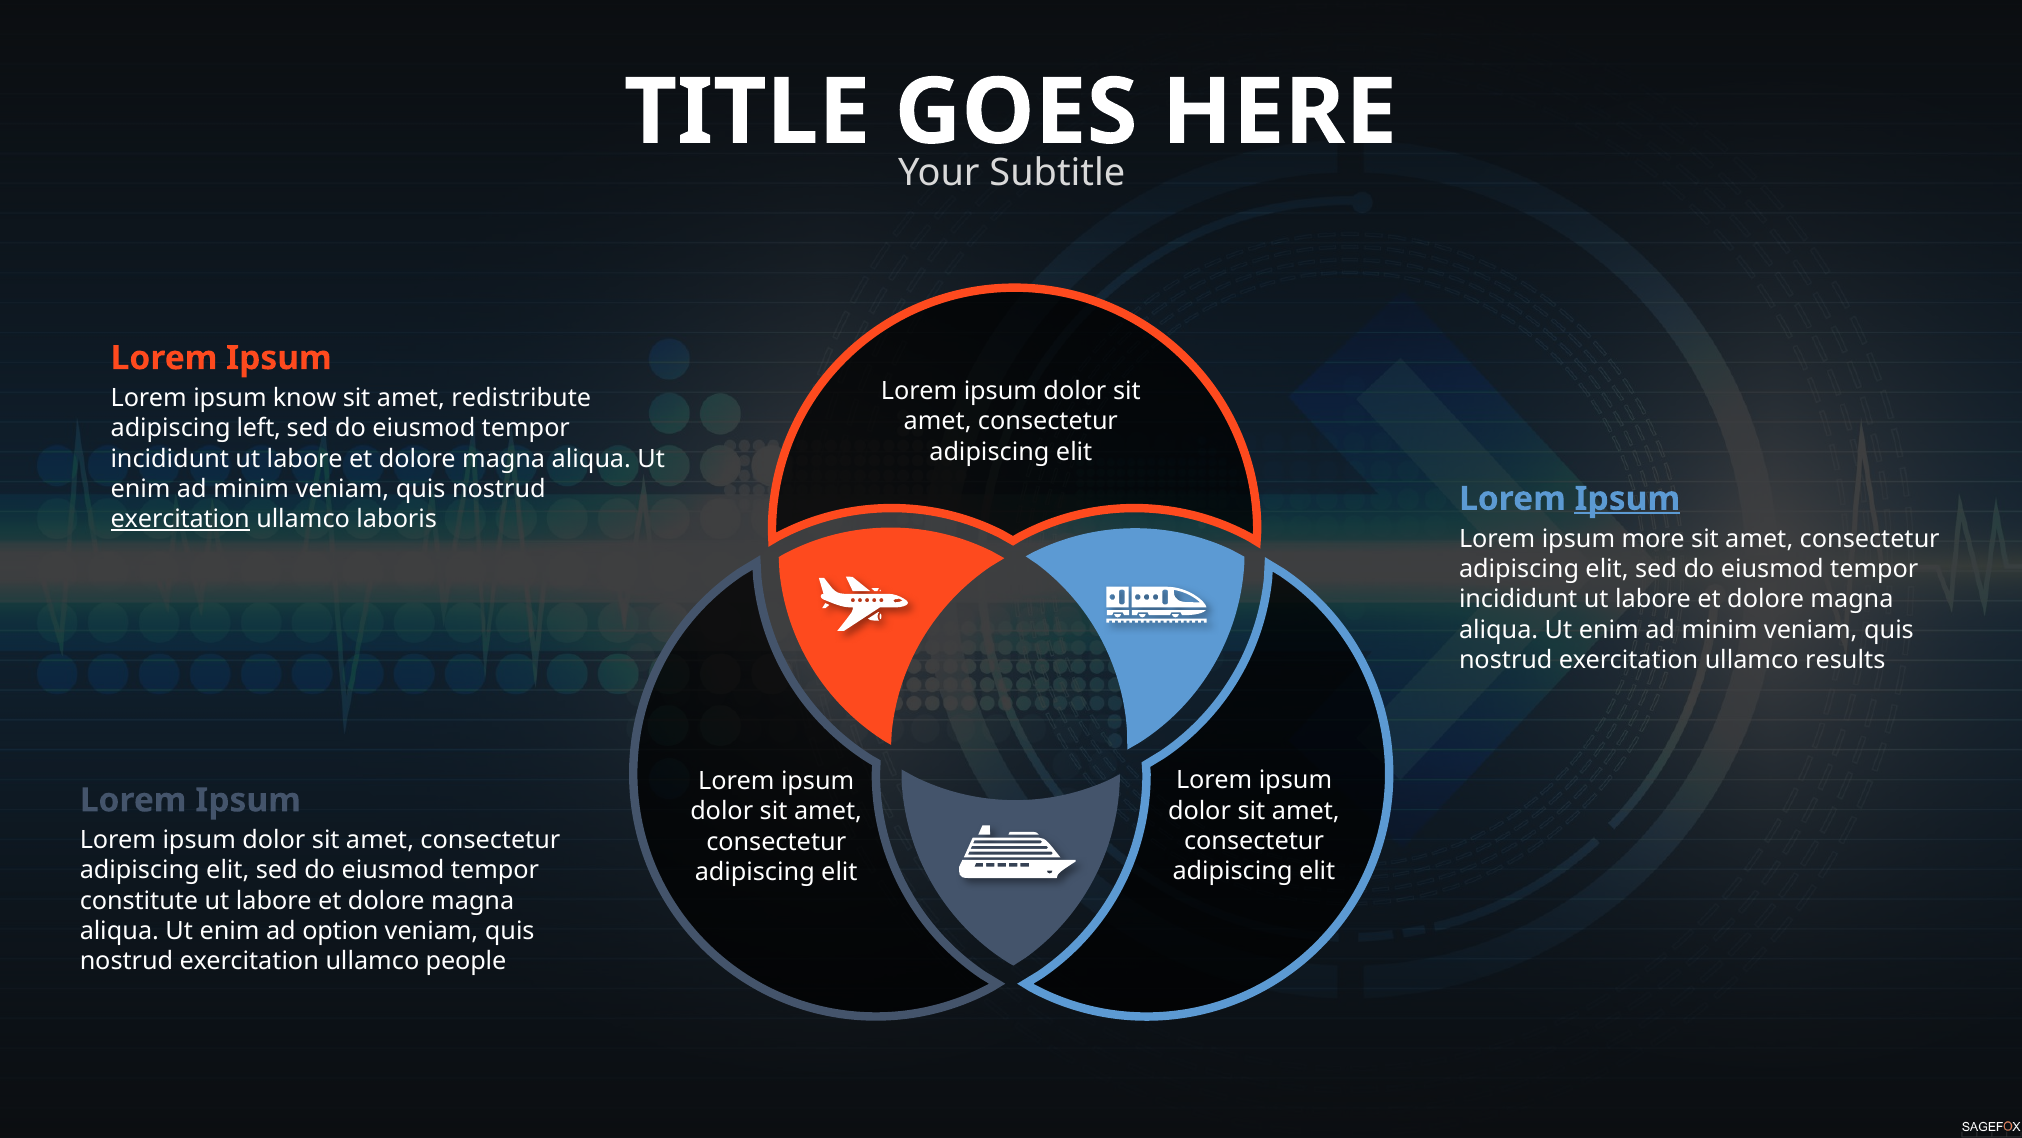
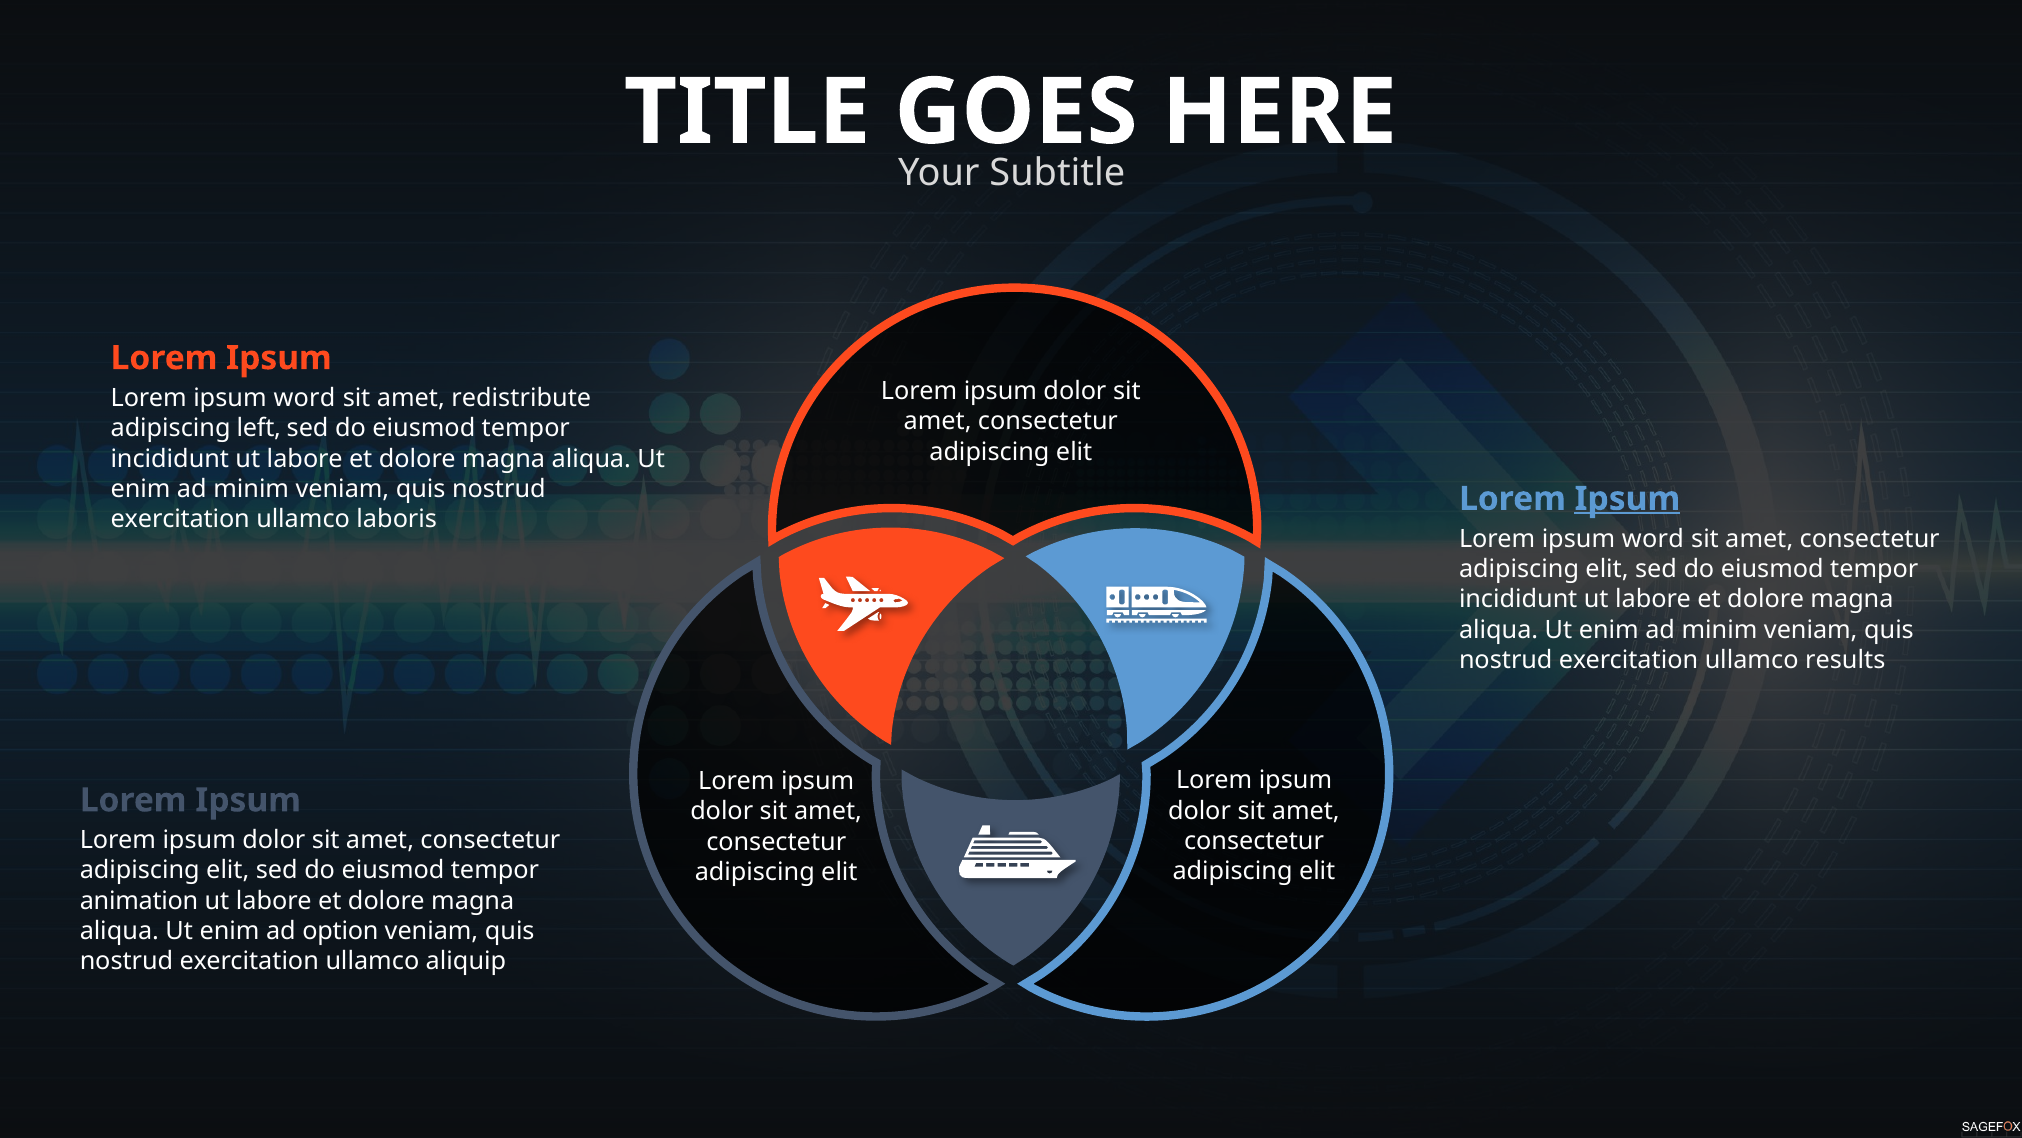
know at (305, 398): know -> word
exercitation at (180, 519) underline: present -> none
more at (1653, 538): more -> word
constitute: constitute -> animation
people: people -> aliquip
